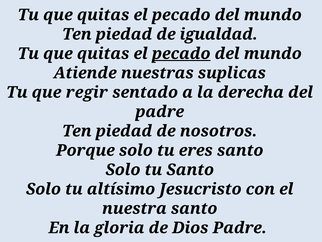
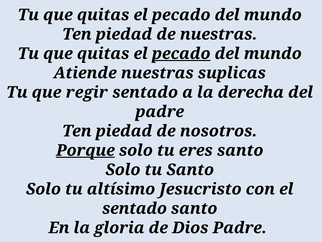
de igualdad: igualdad -> nuestras
Porque underline: none -> present
nuestra at (134, 208): nuestra -> sentado
